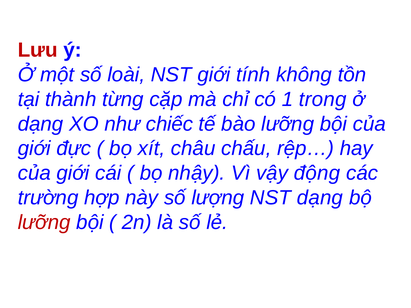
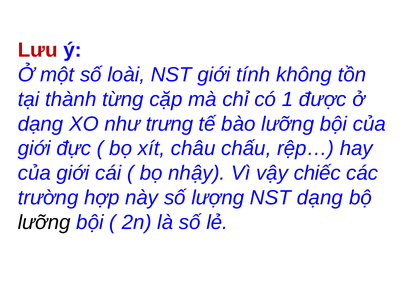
trong: trong -> được
chiếc: chiếc -> trưng
động: động -> chiếc
lưỡng at (44, 223) colour: red -> black
